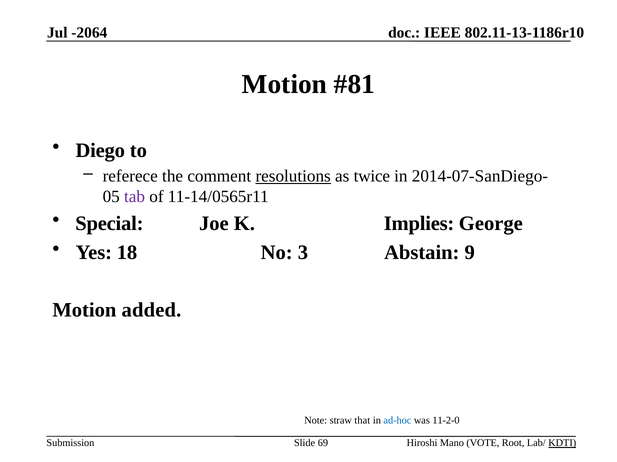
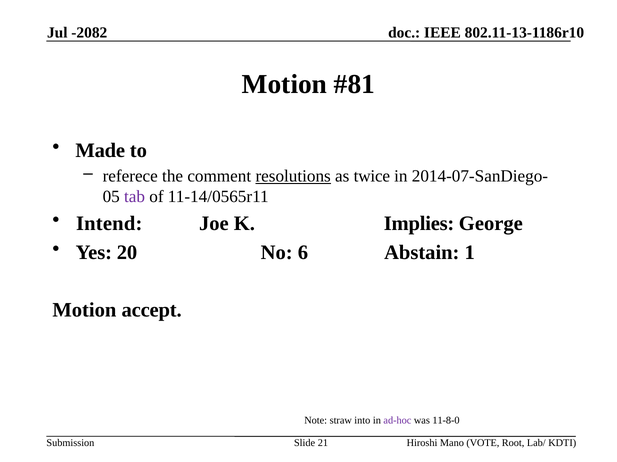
-2064: -2064 -> -2082
Diego: Diego -> Made
Special: Special -> Intend
18: 18 -> 20
3: 3 -> 6
9: 9 -> 1
added: added -> accept
that: that -> into
ad-hoc colour: blue -> purple
11-2-0: 11-2-0 -> 11-8-0
69: 69 -> 21
KDTI underline: present -> none
